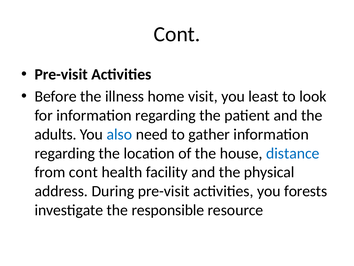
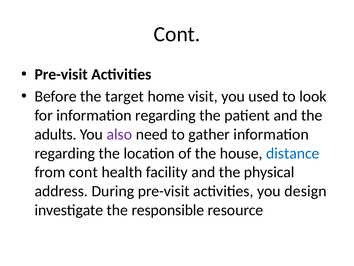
illness: illness -> target
least: least -> used
also colour: blue -> purple
forests: forests -> design
